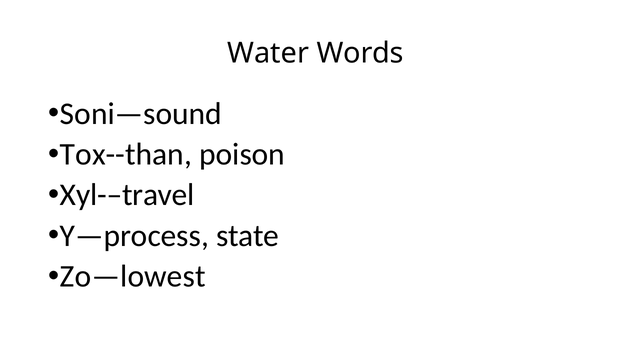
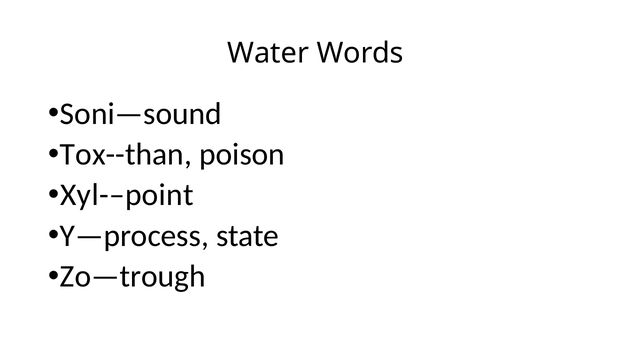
Xyl-–travel: Xyl-–travel -> Xyl-–point
Zo—lowest: Zo—lowest -> Zo—trough
